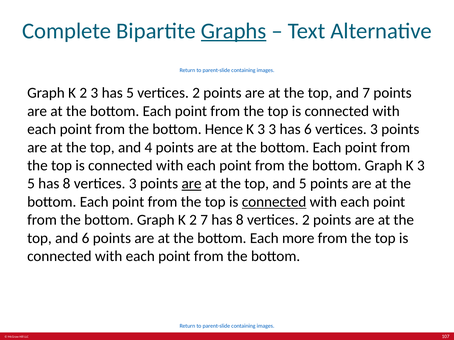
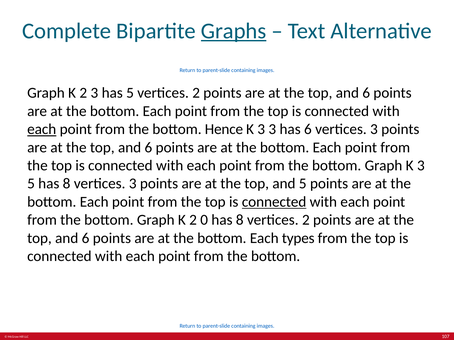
7 at (366, 93): 7 -> 6
each at (42, 129) underline: none -> present
4 at (148, 148): 4 -> 6
are at (191, 184) underline: present -> none
2 7: 7 -> 0
more: more -> types
